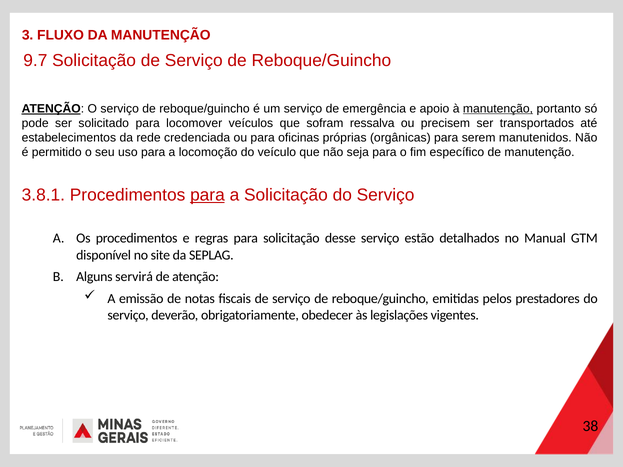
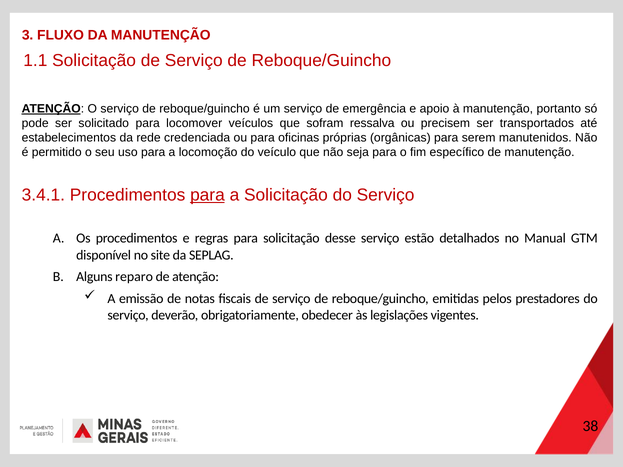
9.7: 9.7 -> 1.1
manutenção at (498, 109) underline: present -> none
3.8.1: 3.8.1 -> 3.4.1
servirá: servirá -> reparo
